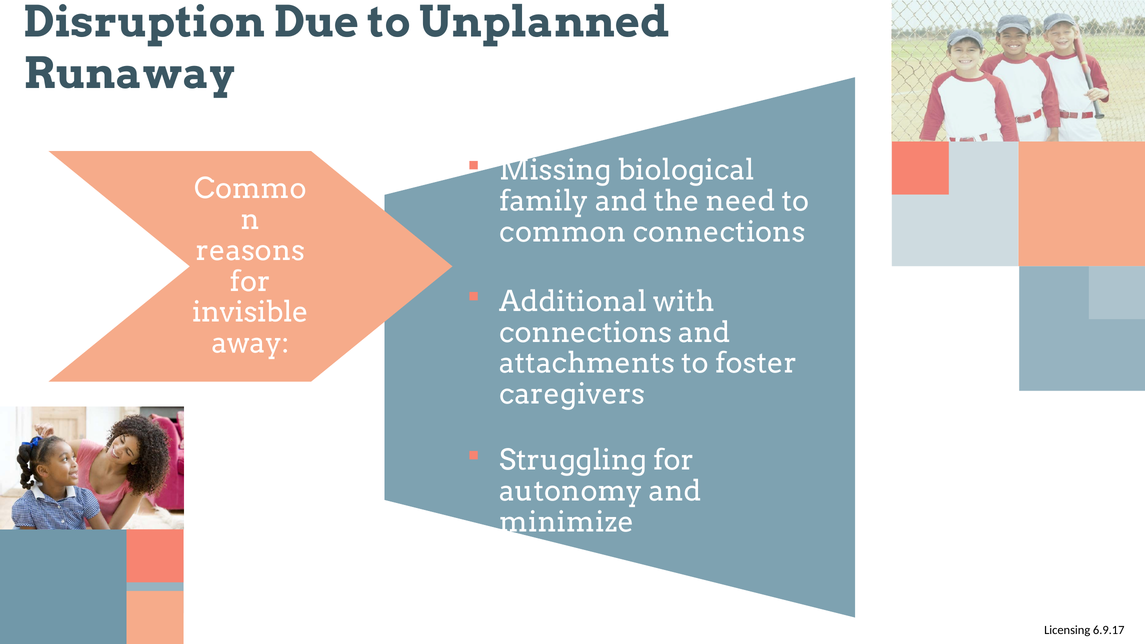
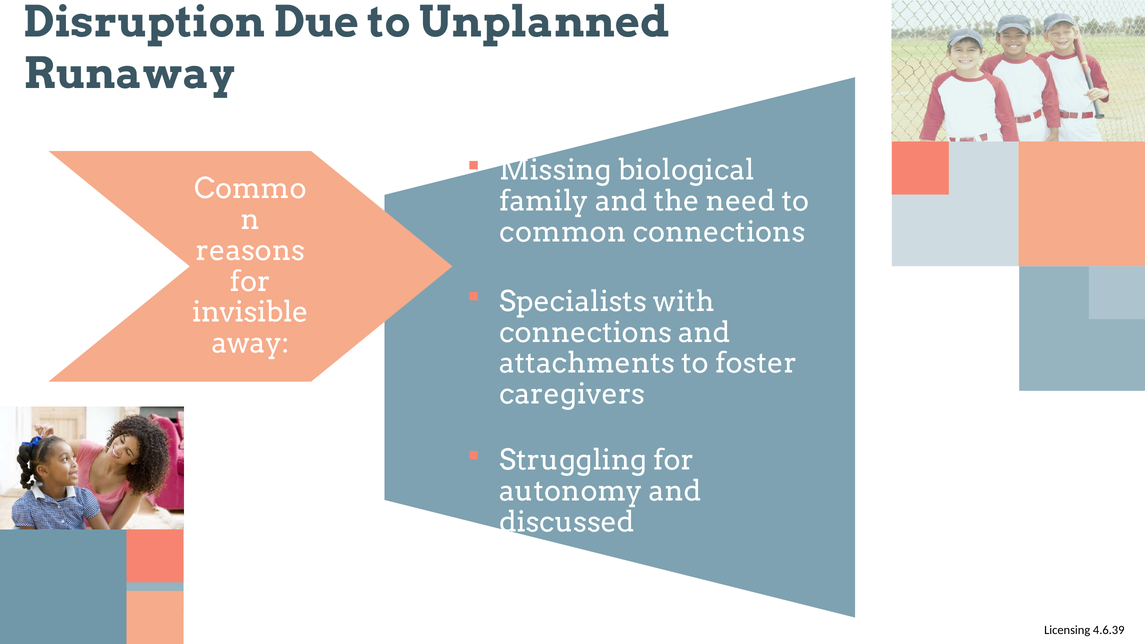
Additional: Additional -> Specialists
minimize: minimize -> discussed
6.9.17: 6.9.17 -> 4.6.39
